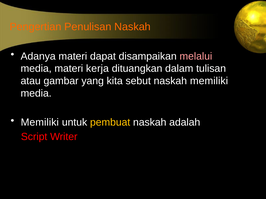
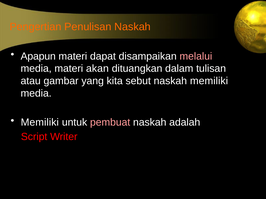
Adanya: Adanya -> Apapun
kerja: kerja -> akan
pembuat colour: yellow -> pink
